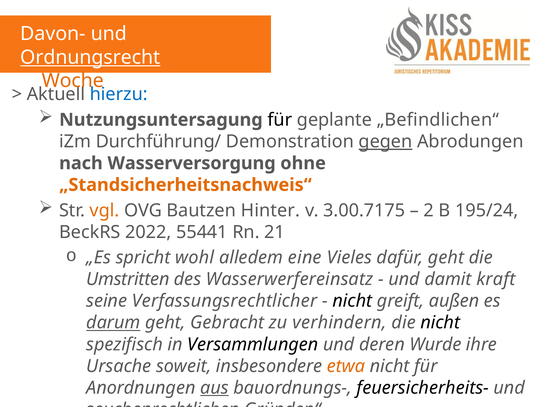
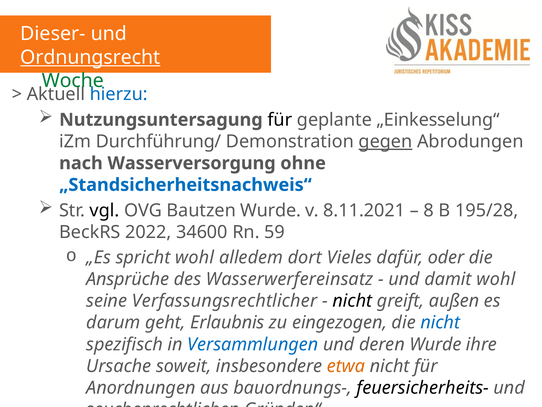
Davon-: Davon- -> Dieser-
Woche colour: orange -> green
„Befindlichen“: „Befindlichen“ -> „Einkesselung“
„Standsicherheitsnachweis“ colour: orange -> blue
vgl colour: orange -> black
Bautzen Hinter: Hinter -> Wurde
3.00.7175: 3.00.7175 -> 8.11.2021
2: 2 -> 8
195/24: 195/24 -> 195/28
55441: 55441 -> 34600
21: 21 -> 59
eine: eine -> dort
dafür geht: geht -> oder
Umstritten: Umstritten -> Ansprüche
damit kraft: kraft -> wohl
darum underline: present -> none
Gebracht: Gebracht -> Erlaubnis
verhindern: verhindern -> eingezogen
nicht at (440, 322) colour: black -> blue
Versammlungen colour: black -> blue
aus underline: present -> none
